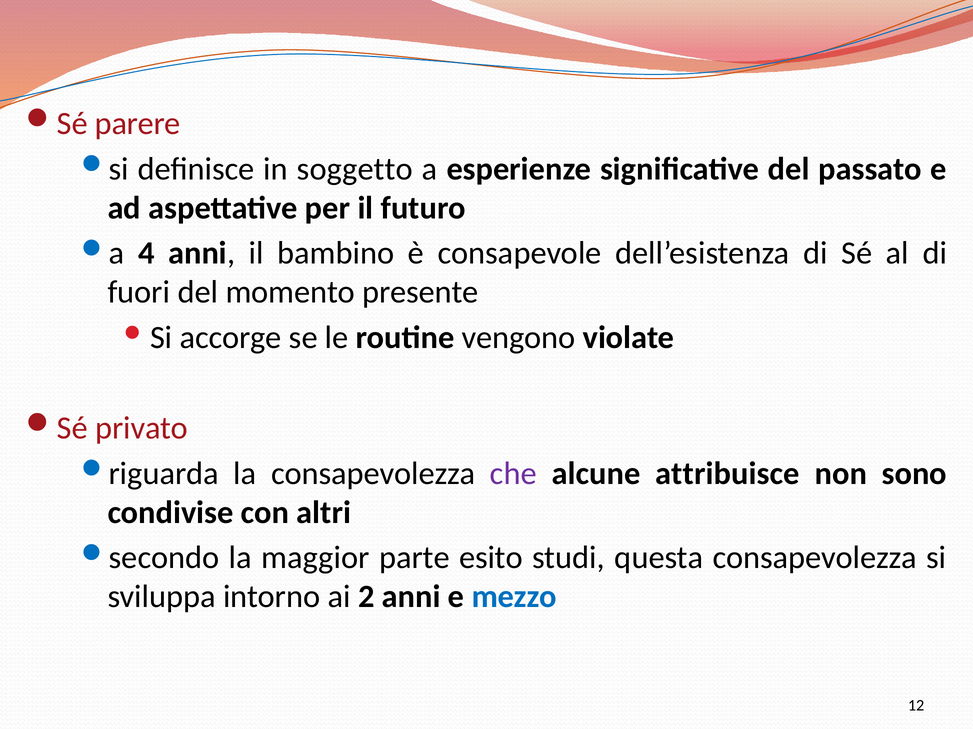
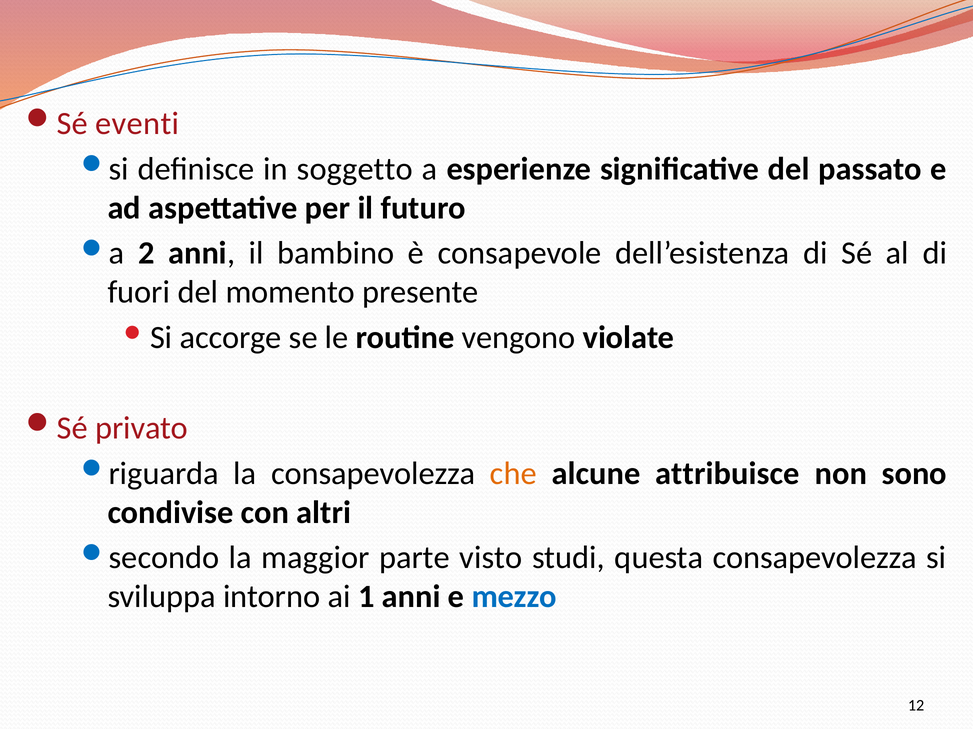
parere: parere -> eventi
4: 4 -> 2
che colour: purple -> orange
esito: esito -> visto
2: 2 -> 1
